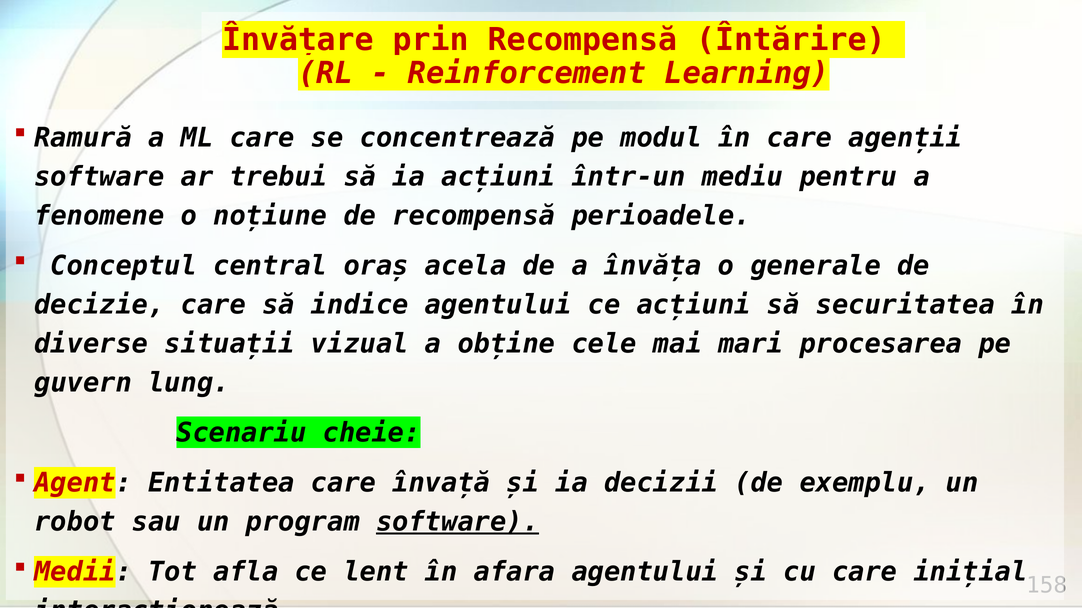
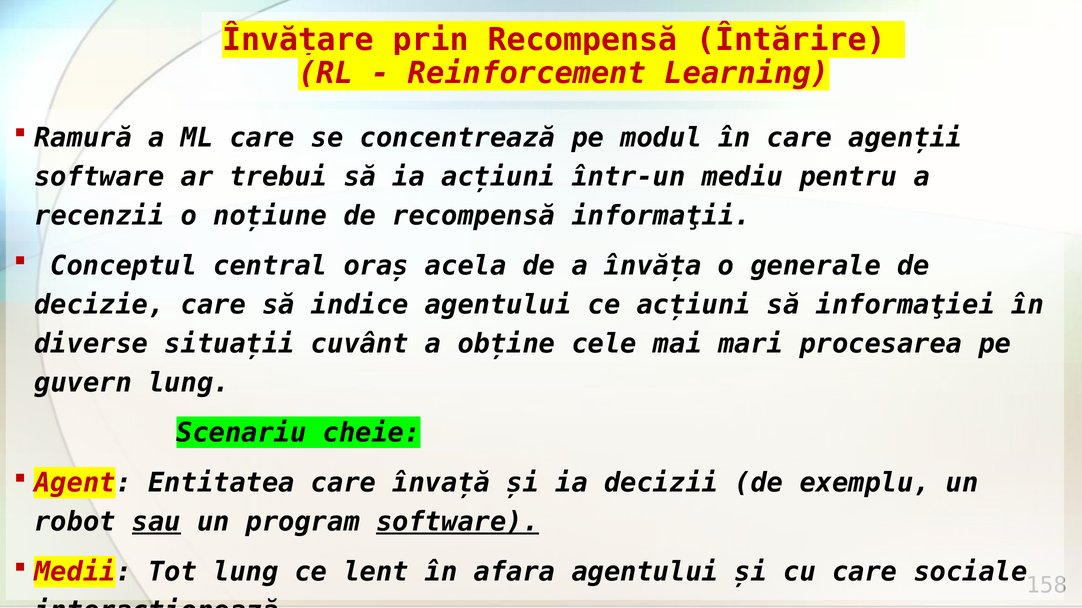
fenomene: fenomene -> recenzii
perioadele: perioadele -> informaţii
securitatea: securitatea -> informaţiei
vizual: vizual -> cuvânt
sau underline: none -> present
Tot afla: afla -> lung
inițial: inițial -> sociale
